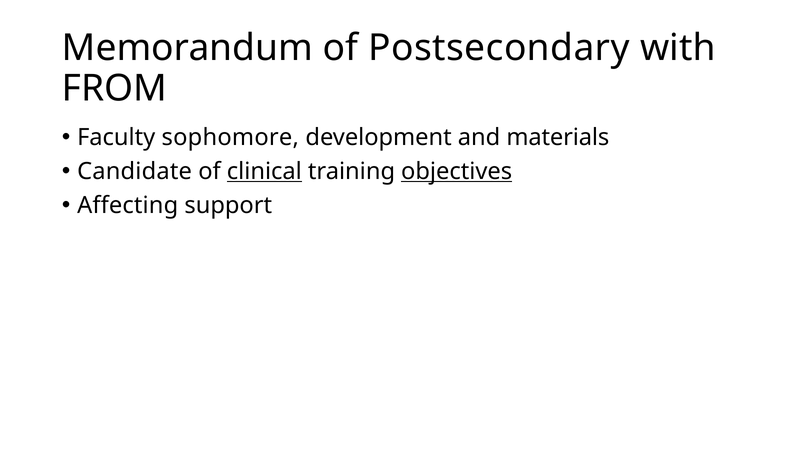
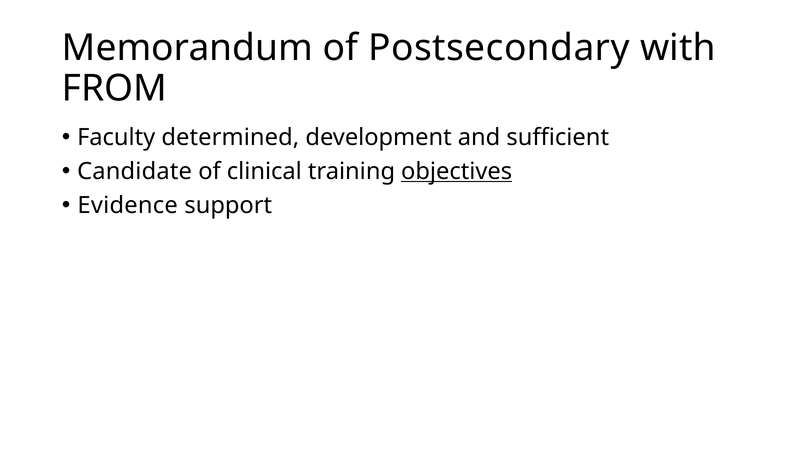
sophomore: sophomore -> determined
materials: materials -> sufficient
clinical underline: present -> none
Affecting: Affecting -> Evidence
